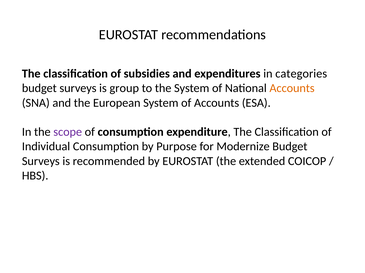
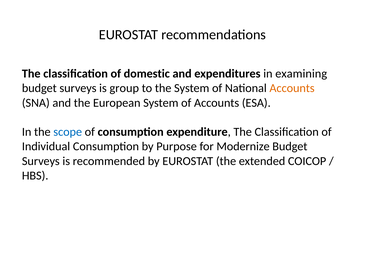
subsidies: subsidies -> domestic
categories: categories -> examining
scope colour: purple -> blue
